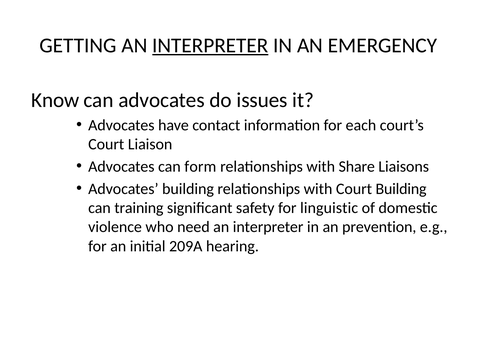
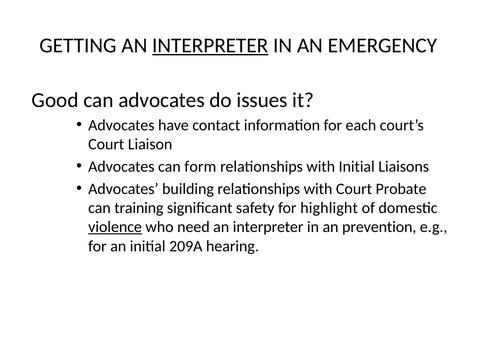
Know: Know -> Good
with Share: Share -> Initial
Court Building: Building -> Probate
linguistic: linguistic -> highlight
violence underline: none -> present
